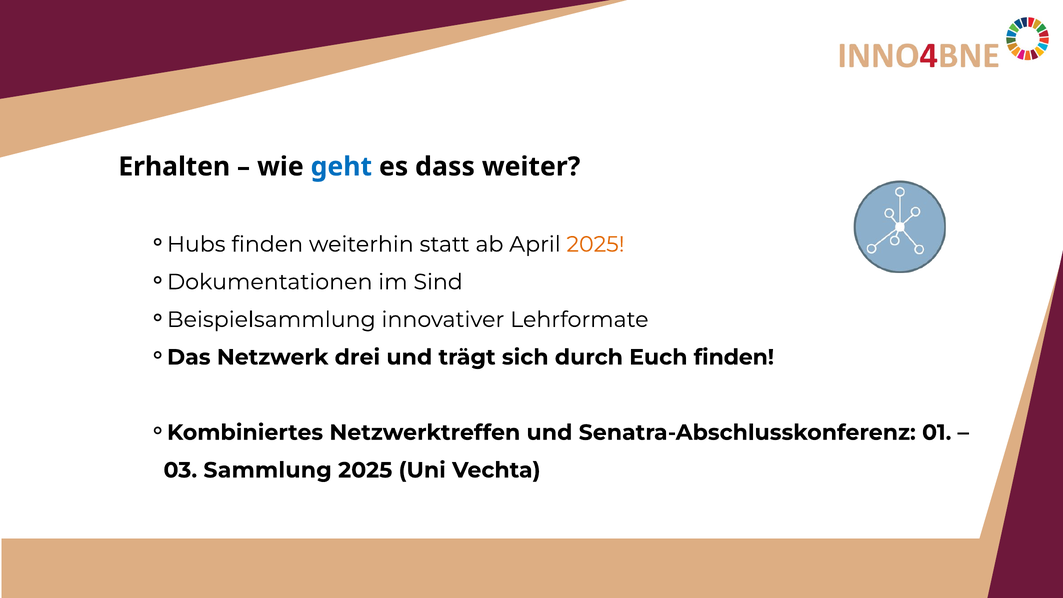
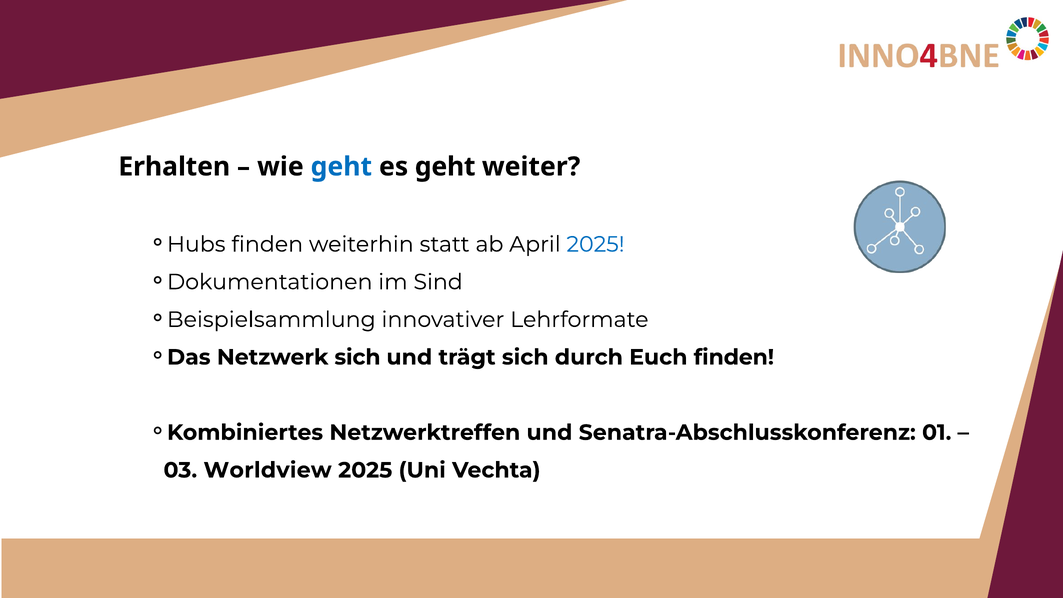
es dass: dass -> geht
2025 at (595, 244) colour: orange -> blue
Netzwerk drei: drei -> sich
Sammlung: Sammlung -> Worldview
